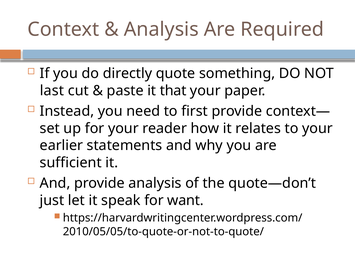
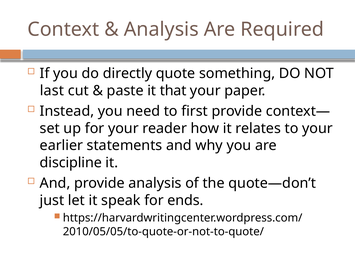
sufficient: sufficient -> discipline
want: want -> ends
